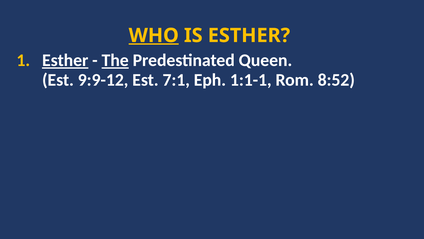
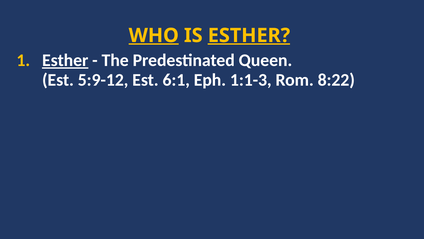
ESTHER at (249, 35) underline: none -> present
The underline: present -> none
9:9-12: 9:9-12 -> 5:9-12
7:1: 7:1 -> 6:1
1:1-1: 1:1-1 -> 1:1-3
8:52: 8:52 -> 8:22
